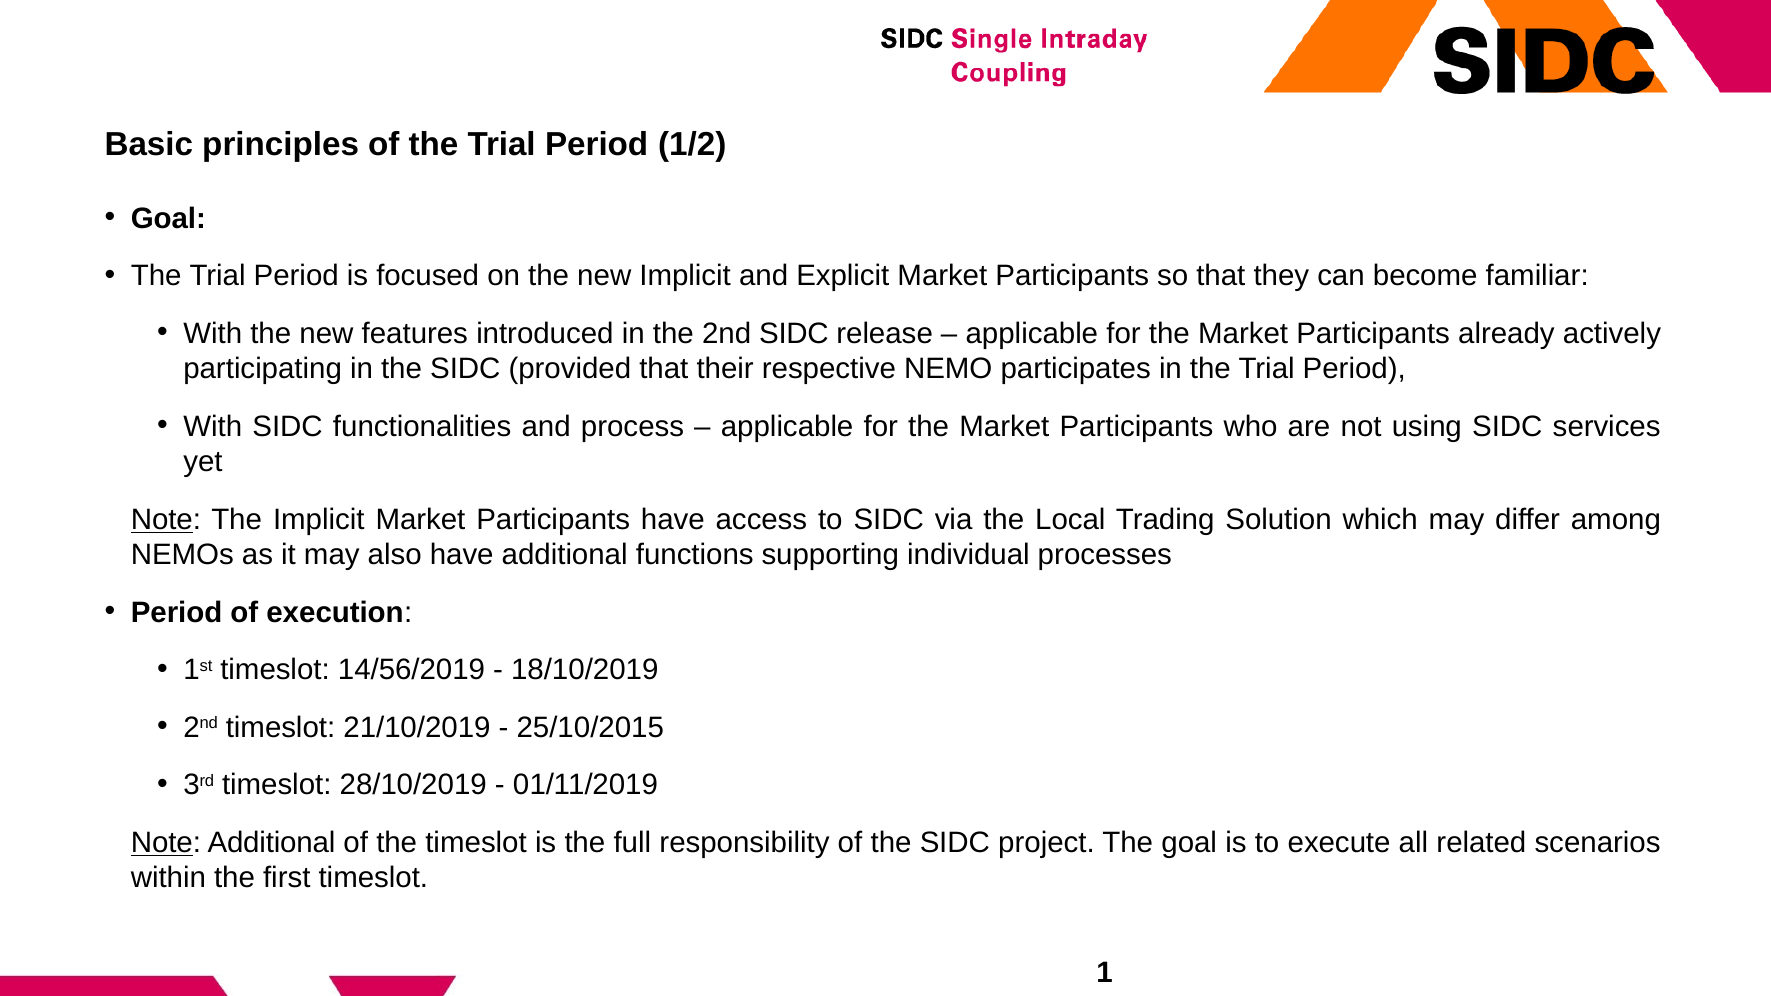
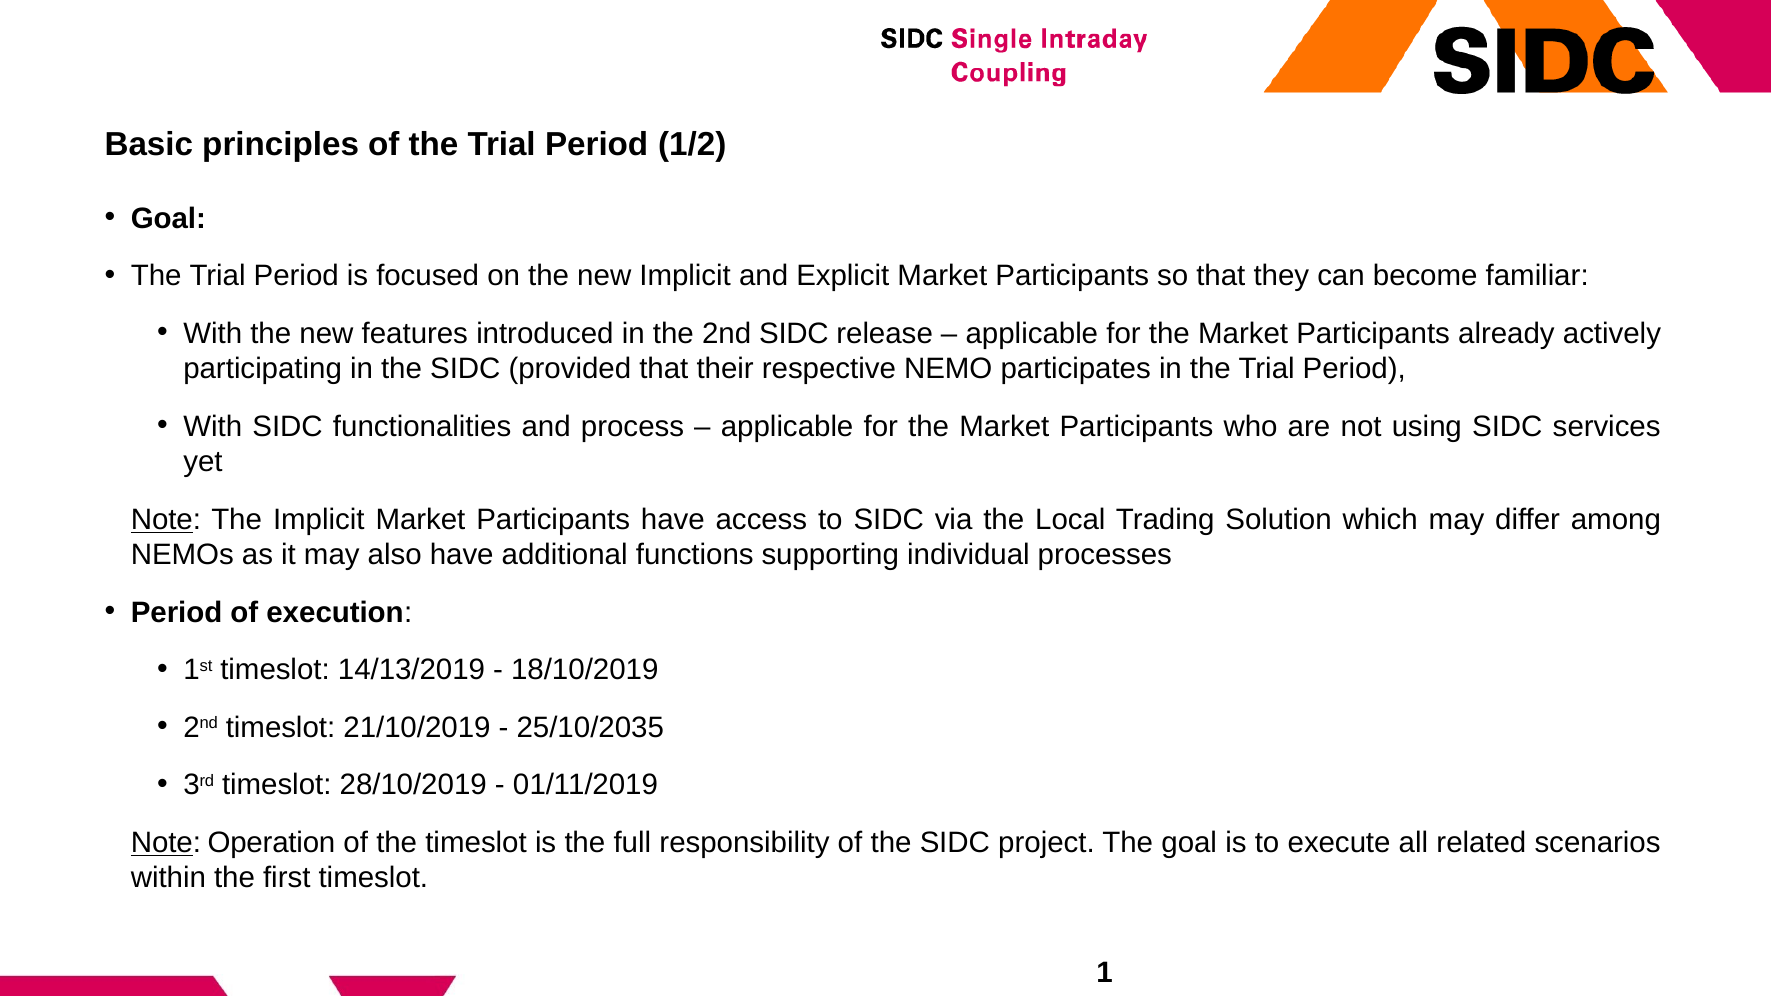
14/56/2019: 14/56/2019 -> 14/13/2019
25/10/2015: 25/10/2015 -> 25/10/2035
Note Additional: Additional -> Operation
